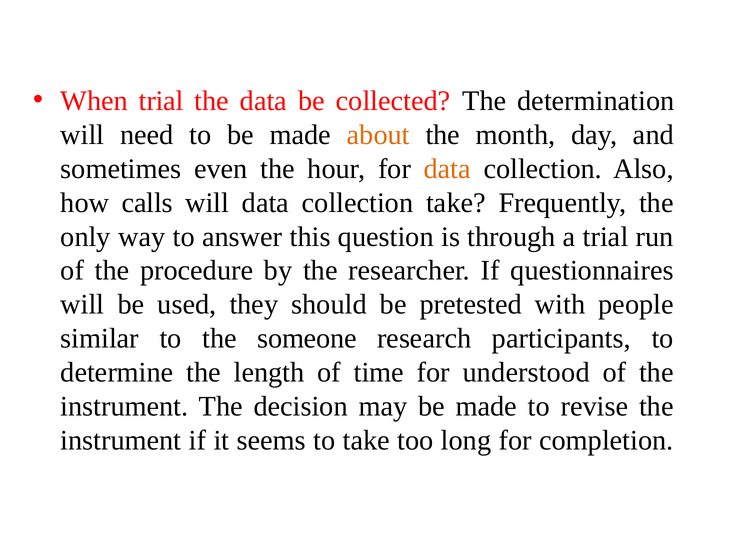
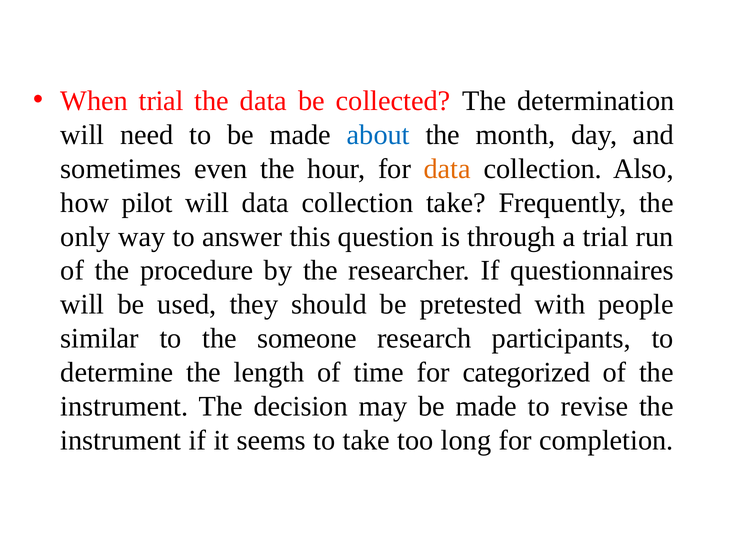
about colour: orange -> blue
calls: calls -> pilot
understood: understood -> categorized
